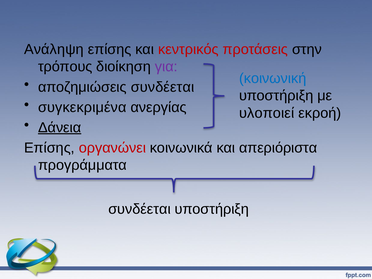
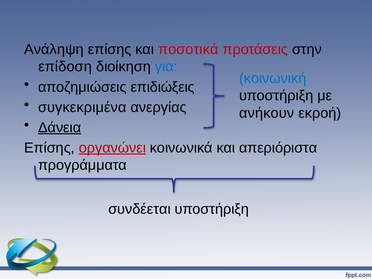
κεντρικός: κεντρικός -> ποσοτικά
τρόπους: τρόπους -> επίδοση
για colour: purple -> blue
αποζημιώσεις συνδέεται: συνδέεται -> επιδιώξεις
υλοποιεί: υλοποιεί -> ανήκουν
οργανώνει underline: none -> present
